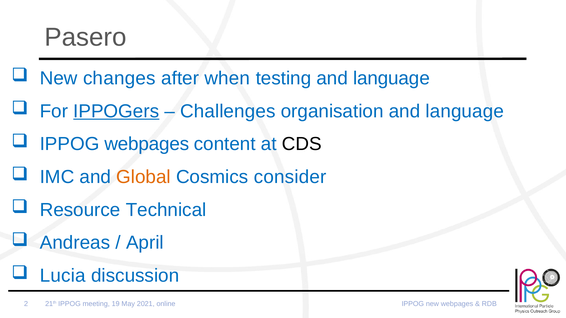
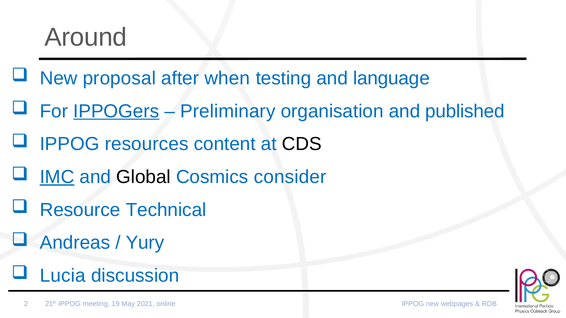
Pasero: Pasero -> Around
changes: changes -> proposal
Challenges: Challenges -> Preliminary
organisation and language: language -> published
IPPOG webpages: webpages -> resources
IMC underline: none -> present
Global colour: orange -> black
April: April -> Yury
